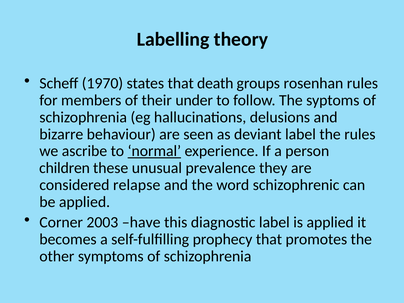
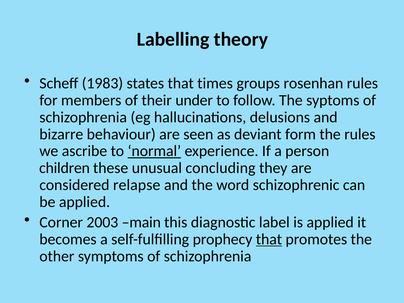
1970: 1970 -> 1983
death: death -> times
deviant label: label -> form
prevalence: prevalence -> concluding
have: have -> main
that at (269, 239) underline: none -> present
